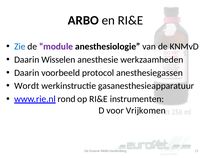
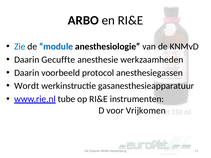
module colour: purple -> blue
Wisselen: Wisselen -> Gecuffte
rond: rond -> tube
